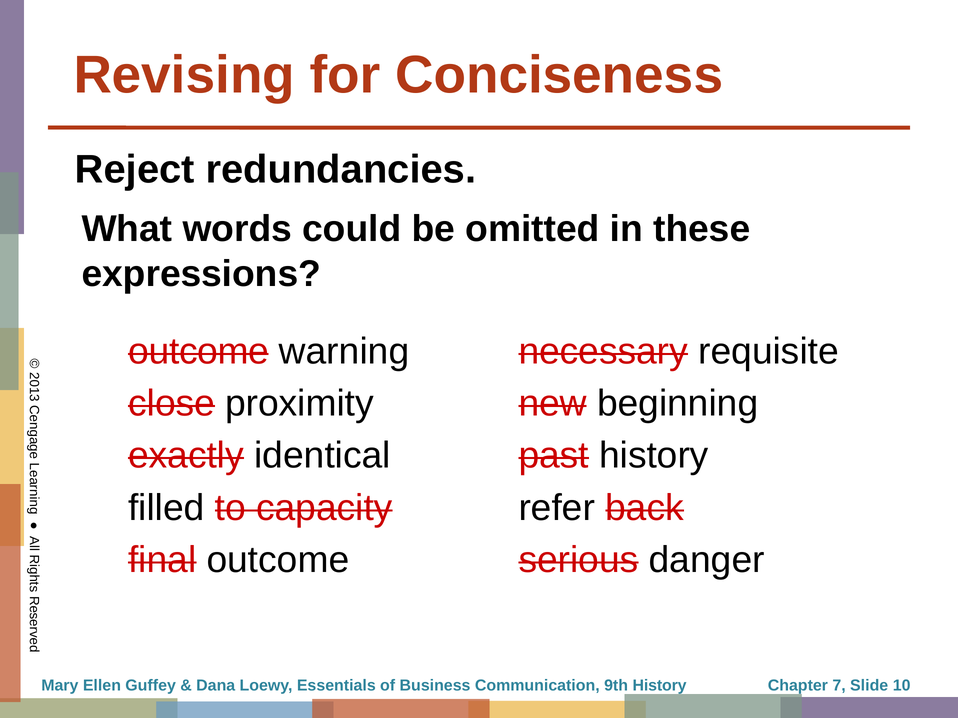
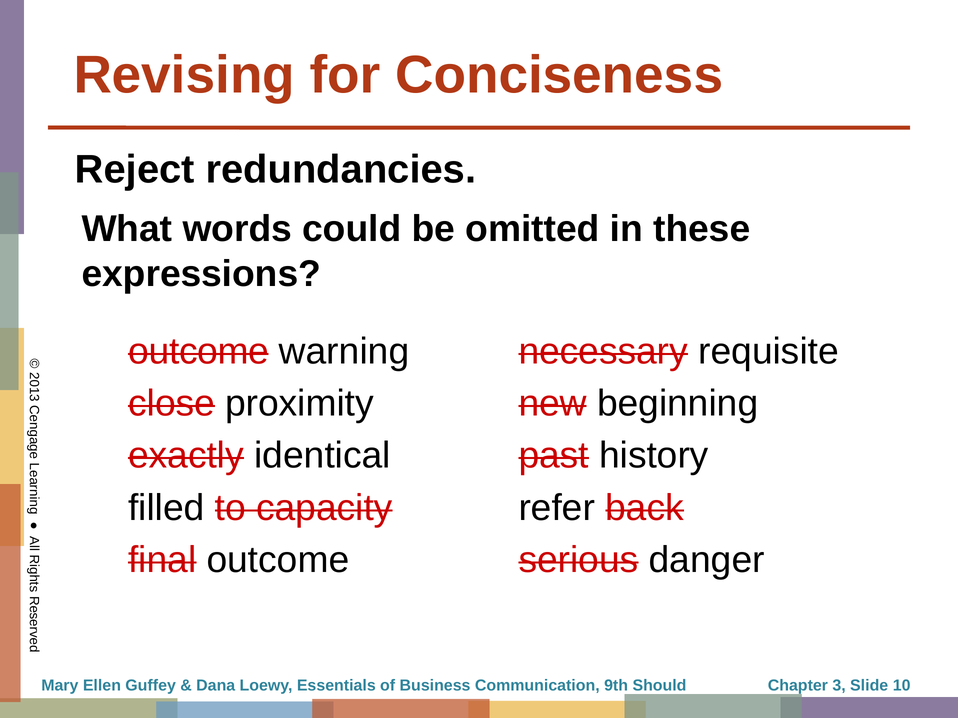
9th History: History -> Should
Chapter 7: 7 -> 3
